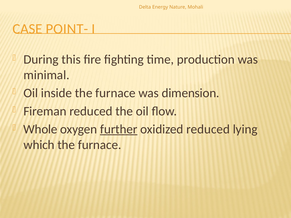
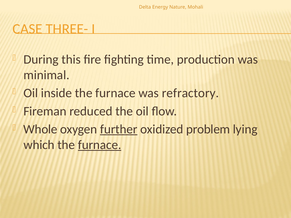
POINT-: POINT- -> THREE-
dimension: dimension -> refractory
oxidized reduced: reduced -> problem
furnace at (100, 145) underline: none -> present
